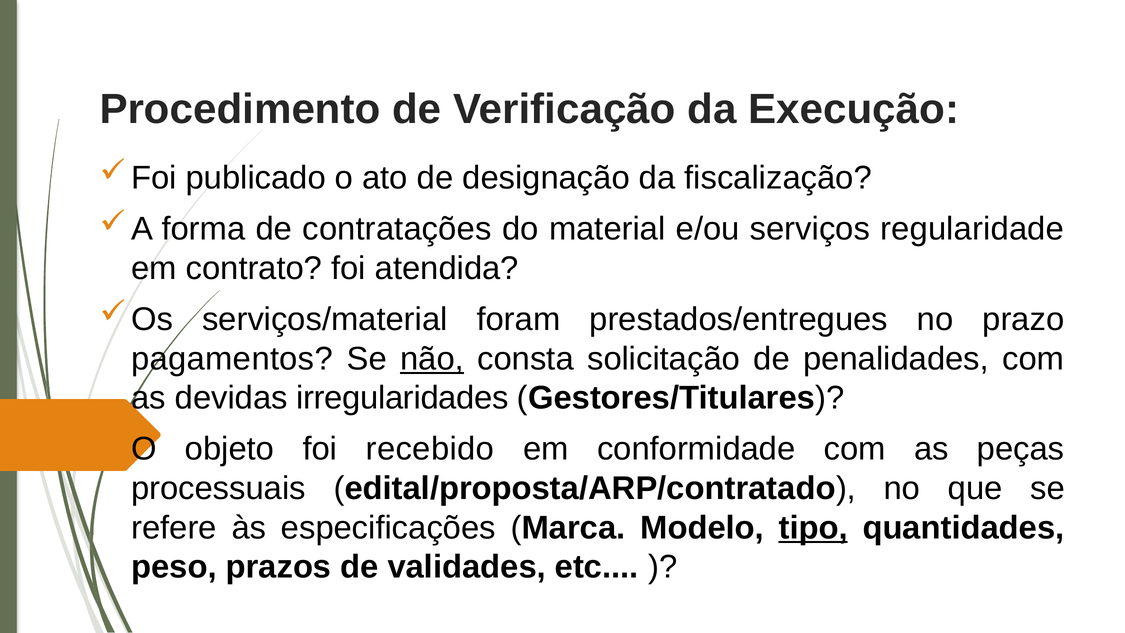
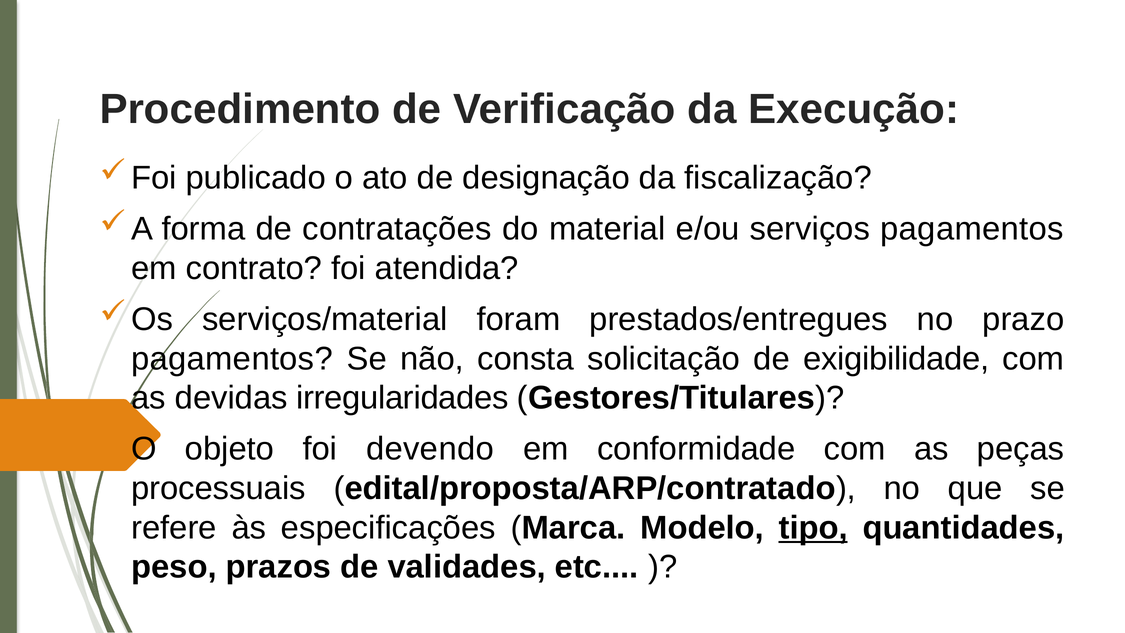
serviços regularidade: regularidade -> pagamentos
não underline: present -> none
penalidades: penalidades -> exigibilidade
recebido: recebido -> devendo
